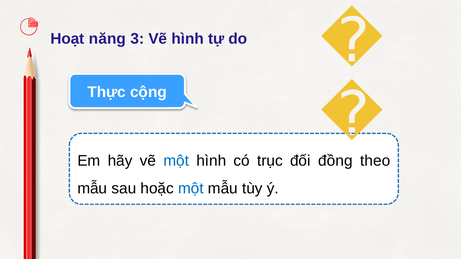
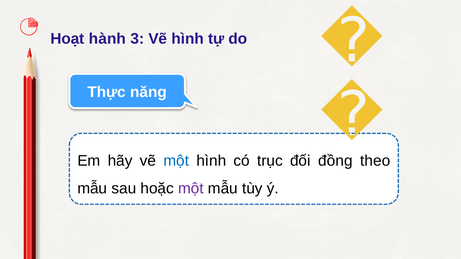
năng: năng -> hành
cộng: cộng -> năng
một at (191, 189) colour: blue -> purple
